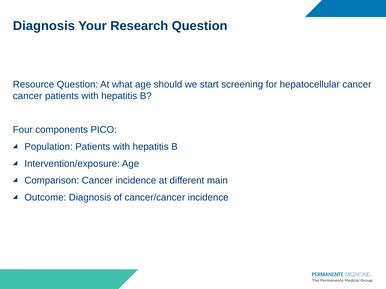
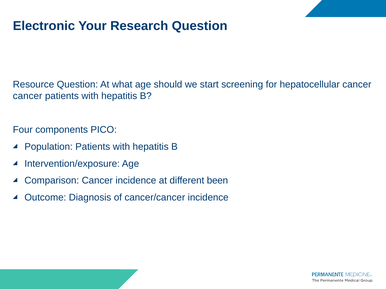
Diagnosis at (44, 26): Diagnosis -> Electronic
main: main -> been
